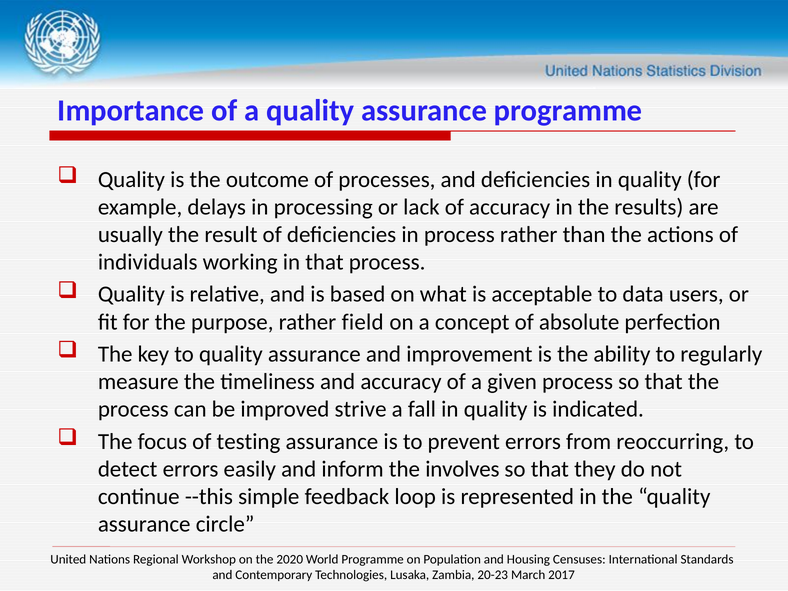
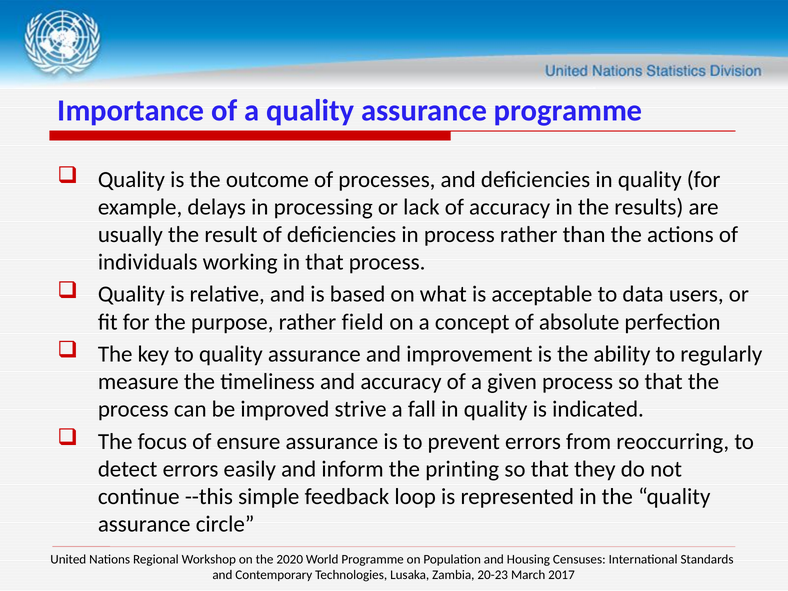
testing: testing -> ensure
involves: involves -> printing
